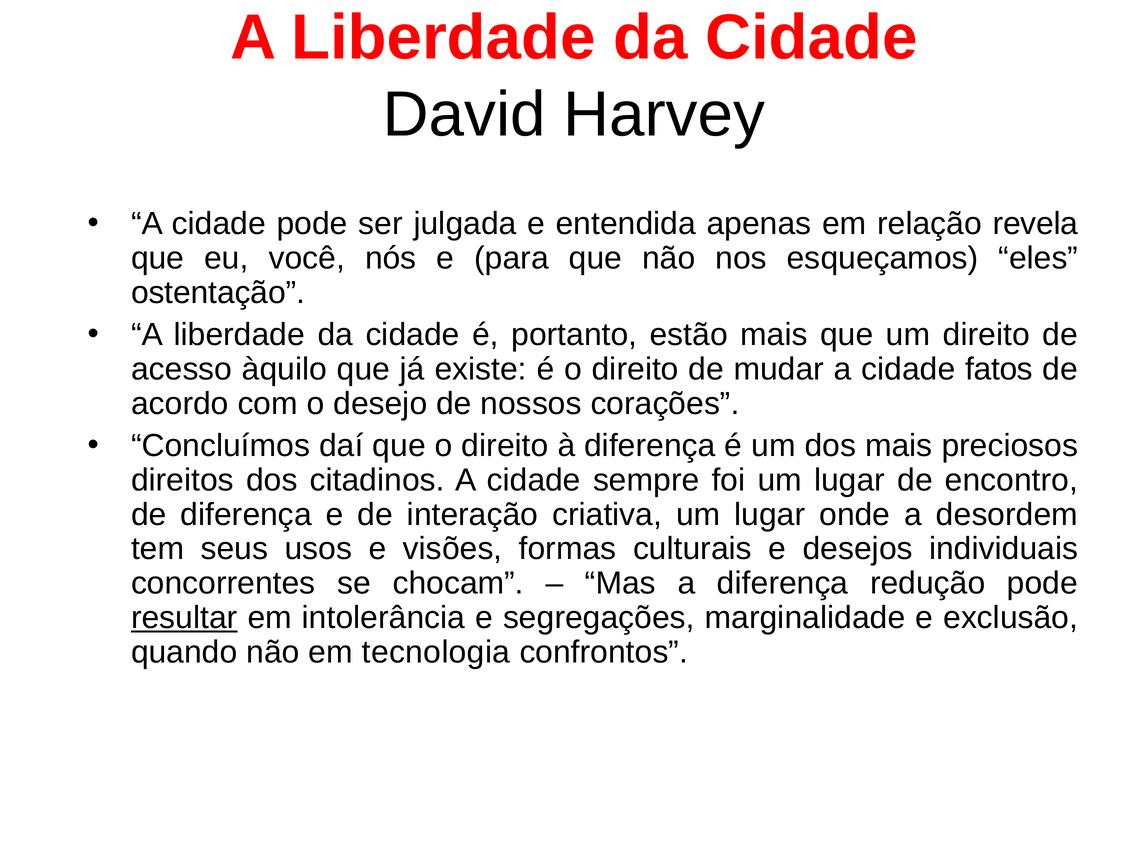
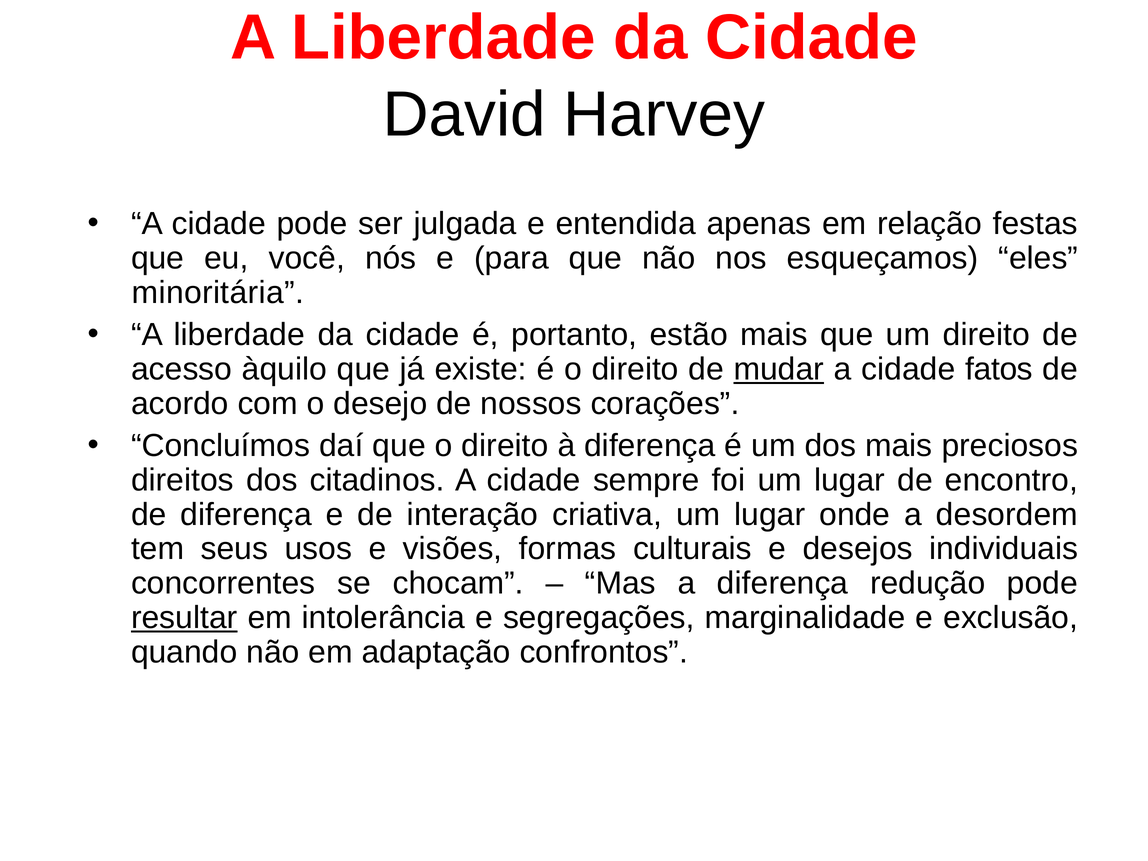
revela: revela -> festas
ostentação: ostentação -> minoritária
mudar underline: none -> present
tecnologia: tecnologia -> adaptação
